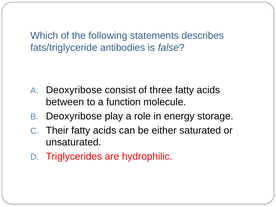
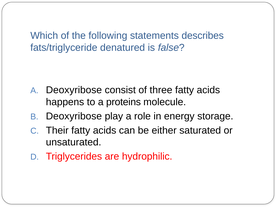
antibodies: antibodies -> denatured
between: between -> happens
function: function -> proteins
